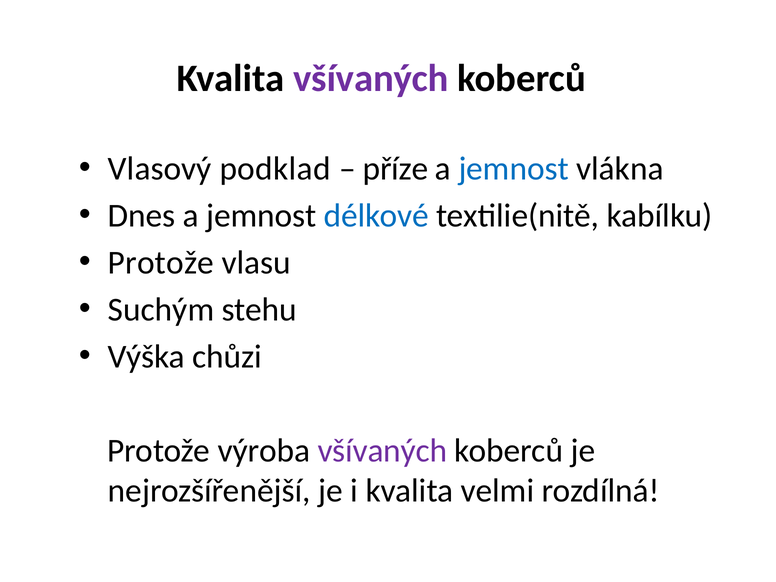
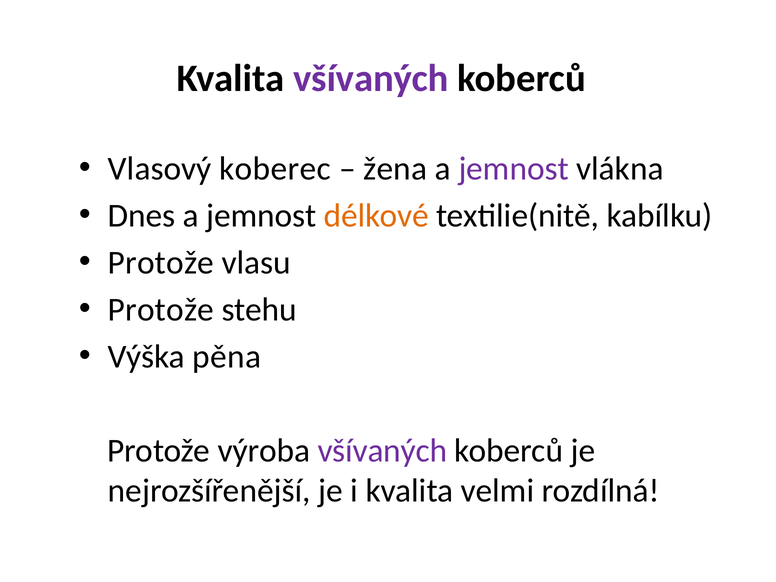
podklad: podklad -> koberec
příze: příze -> žena
jemnost at (514, 169) colour: blue -> purple
délkové colour: blue -> orange
Suchým at (161, 310): Suchým -> Protože
chůzi: chůzi -> pěna
